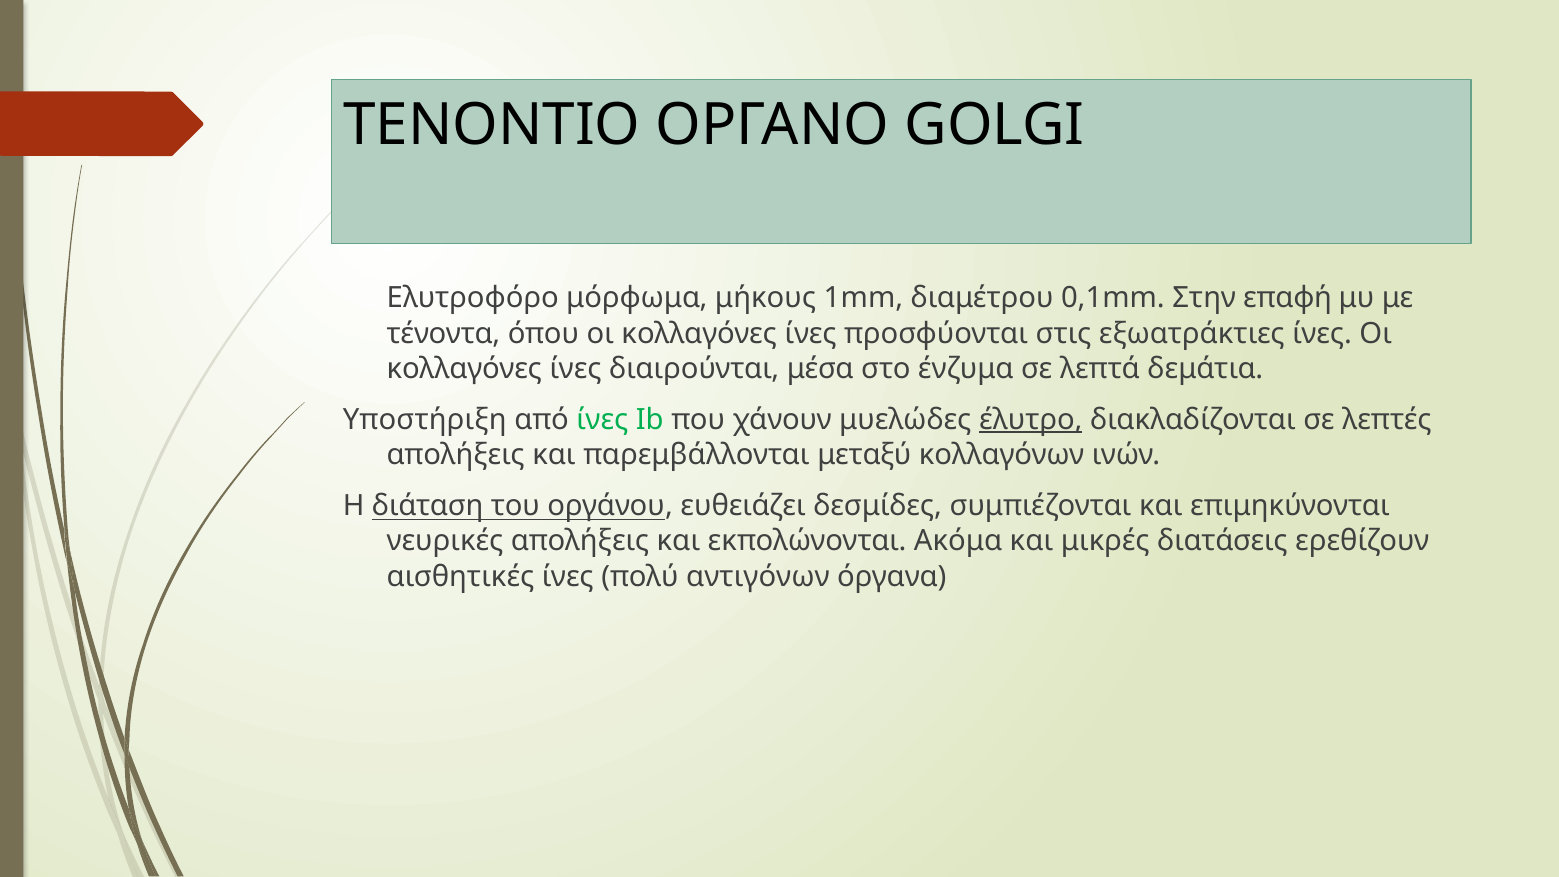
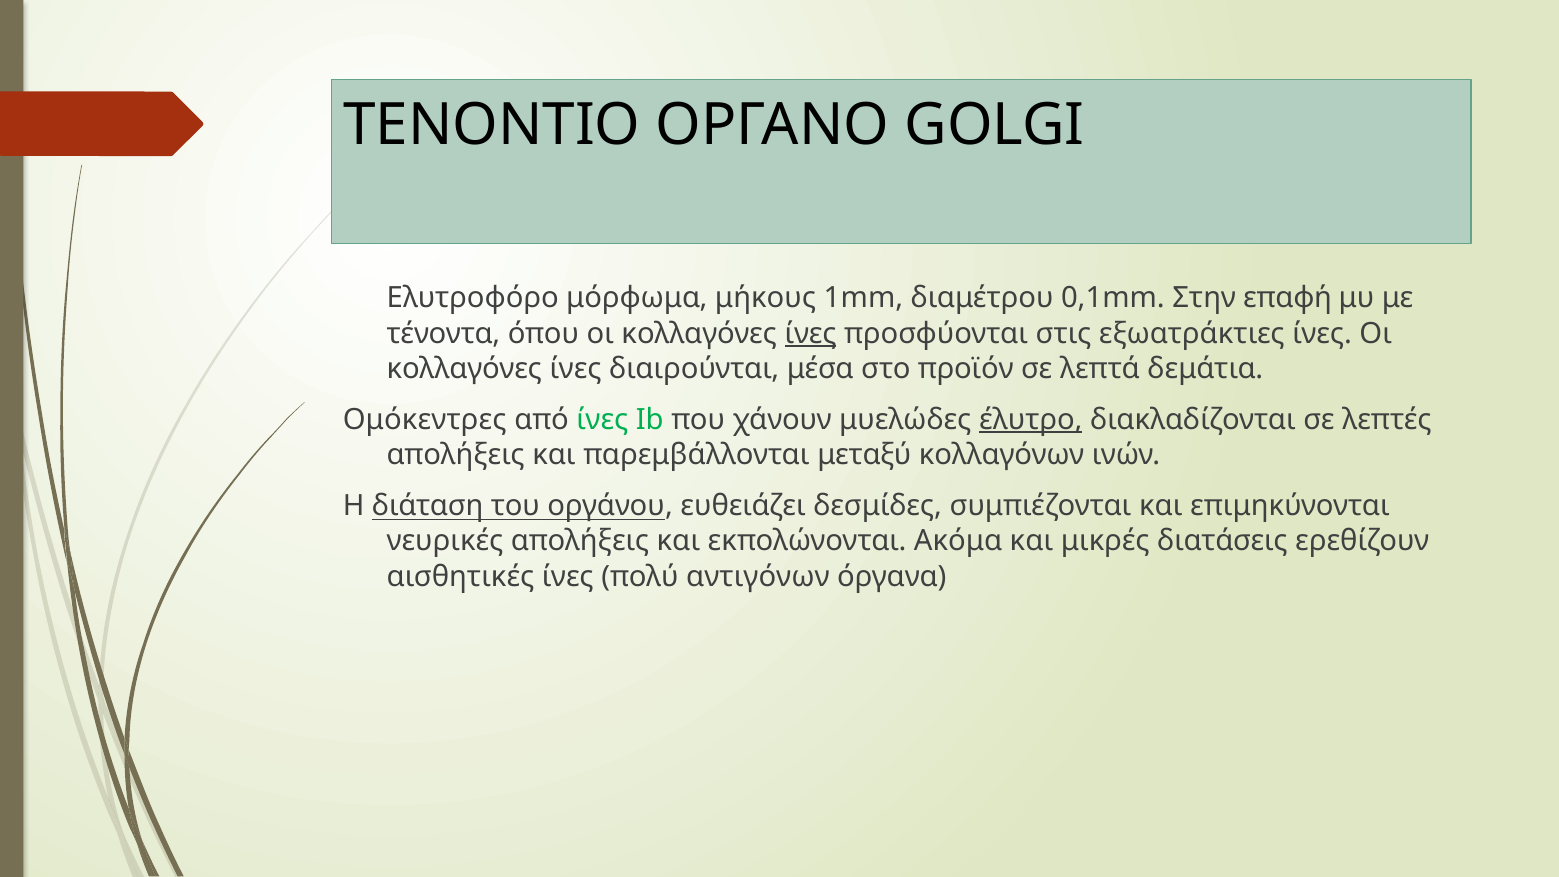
ίνες at (811, 333) underline: none -> present
ένζυμα: ένζυμα -> προϊόν
Υποστήριξη: Υποστήριξη -> Ομόκεντρες
